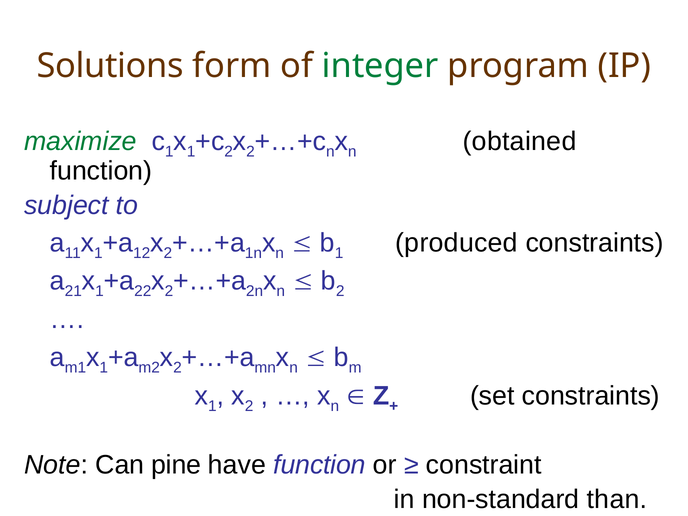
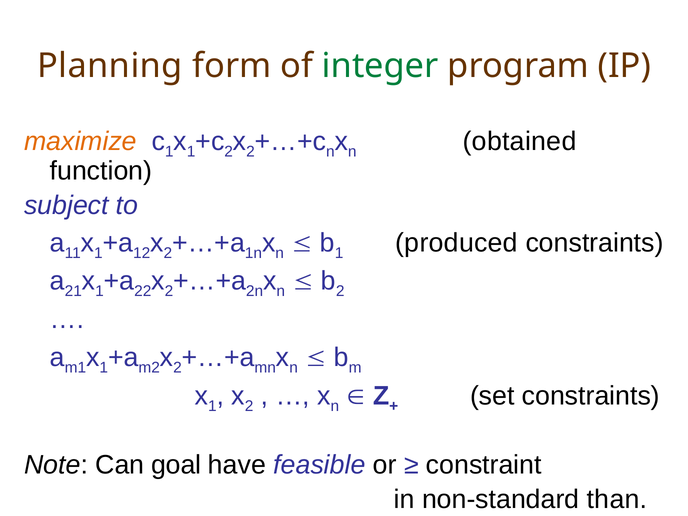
Solutions: Solutions -> Planning
maximize colour: green -> orange
pine: pine -> goal
have function: function -> feasible
